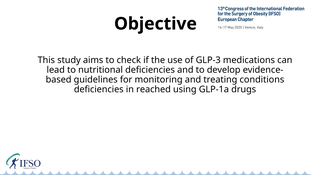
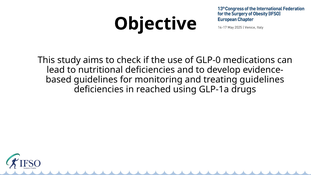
GLP-3: GLP-3 -> GLP-0
treating conditions: conditions -> guidelines
